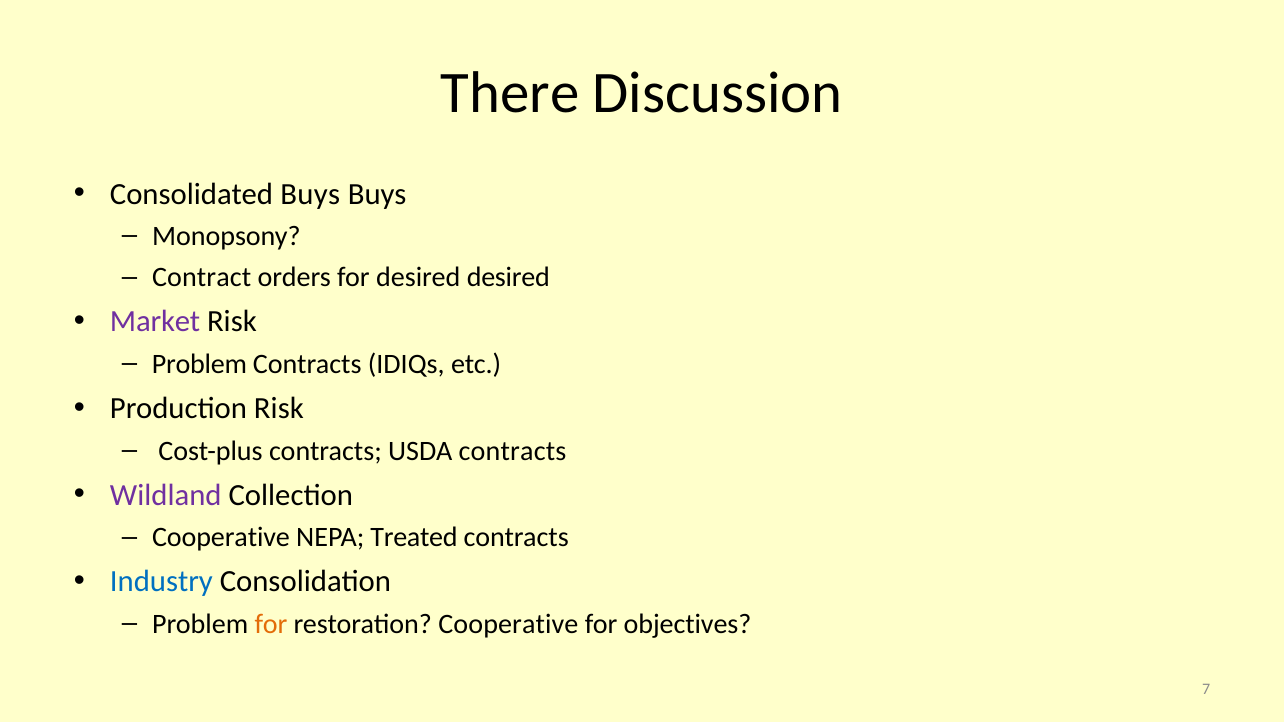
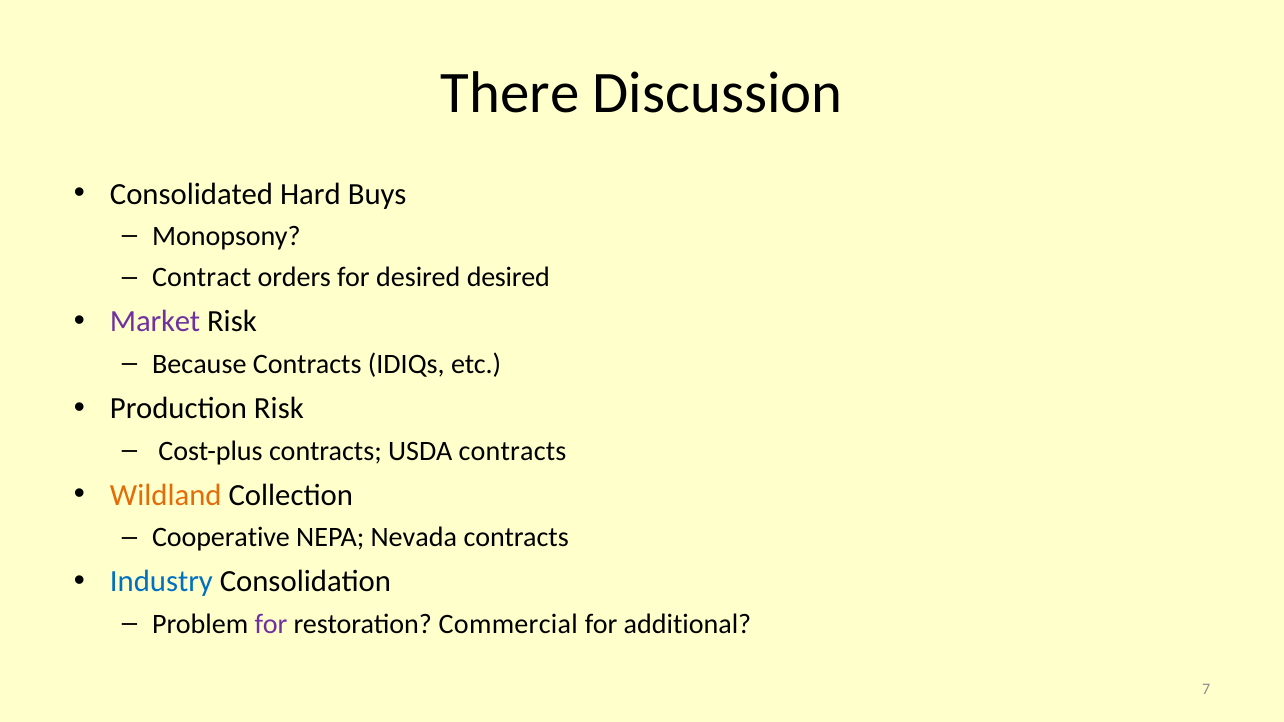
Consolidated Buys: Buys -> Hard
Problem at (199, 364): Problem -> Because
Wildland colour: purple -> orange
Treated: Treated -> Nevada
for at (271, 624) colour: orange -> purple
restoration Cooperative: Cooperative -> Commercial
objectives: objectives -> additional
